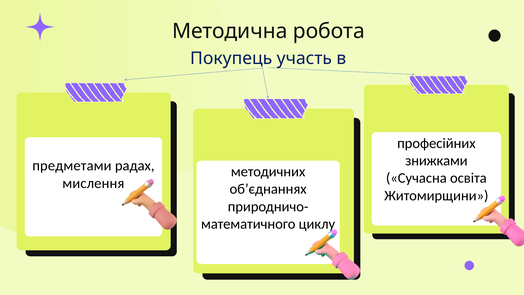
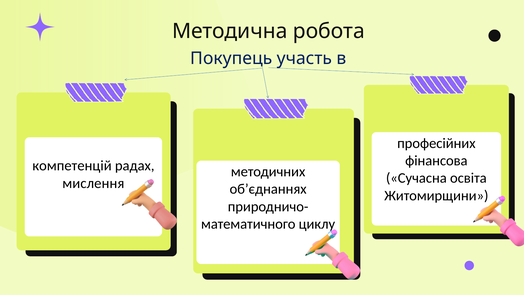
знижками: знижками -> фінансова
предметами: предметами -> компетенцій
